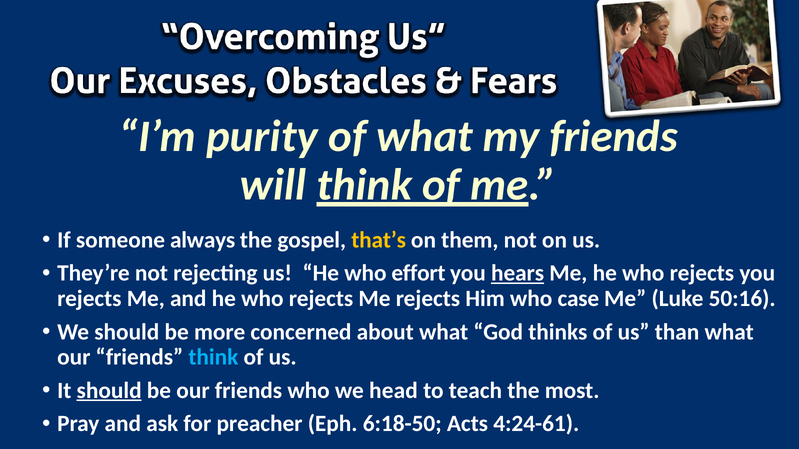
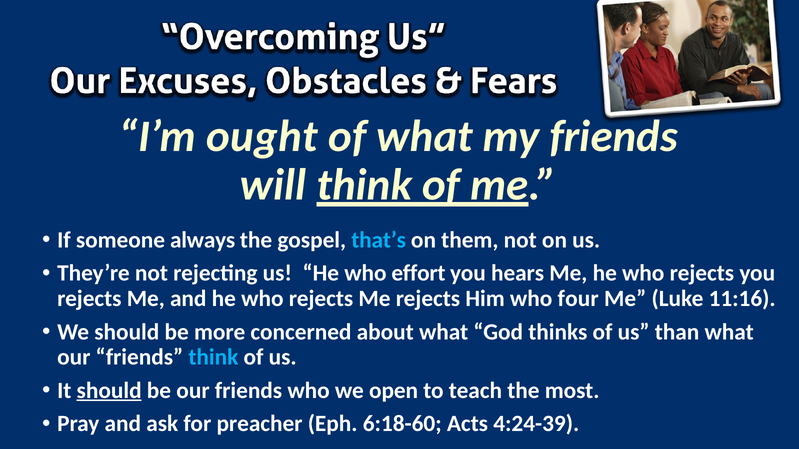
purity: purity -> ought
that’s colour: yellow -> light blue
hears underline: present -> none
case: case -> four
50:16: 50:16 -> 11:16
head: head -> open
6:18-50: 6:18-50 -> 6:18-60
4:24-61: 4:24-61 -> 4:24-39
